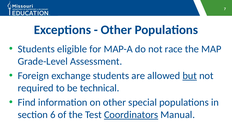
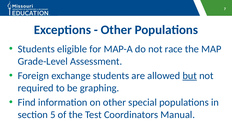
technical: technical -> graphing
6: 6 -> 5
Coordinators underline: present -> none
